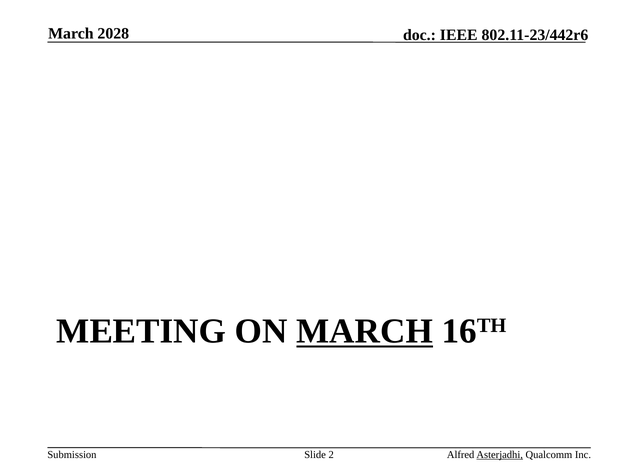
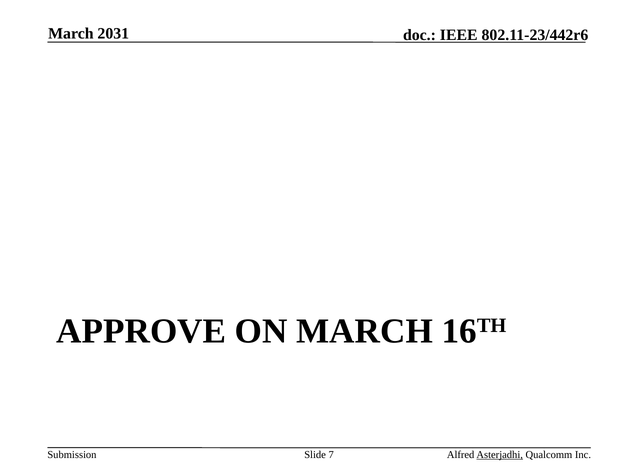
2028: 2028 -> 2031
MEETING: MEETING -> APPROVE
MARCH at (365, 332) underline: present -> none
2: 2 -> 7
